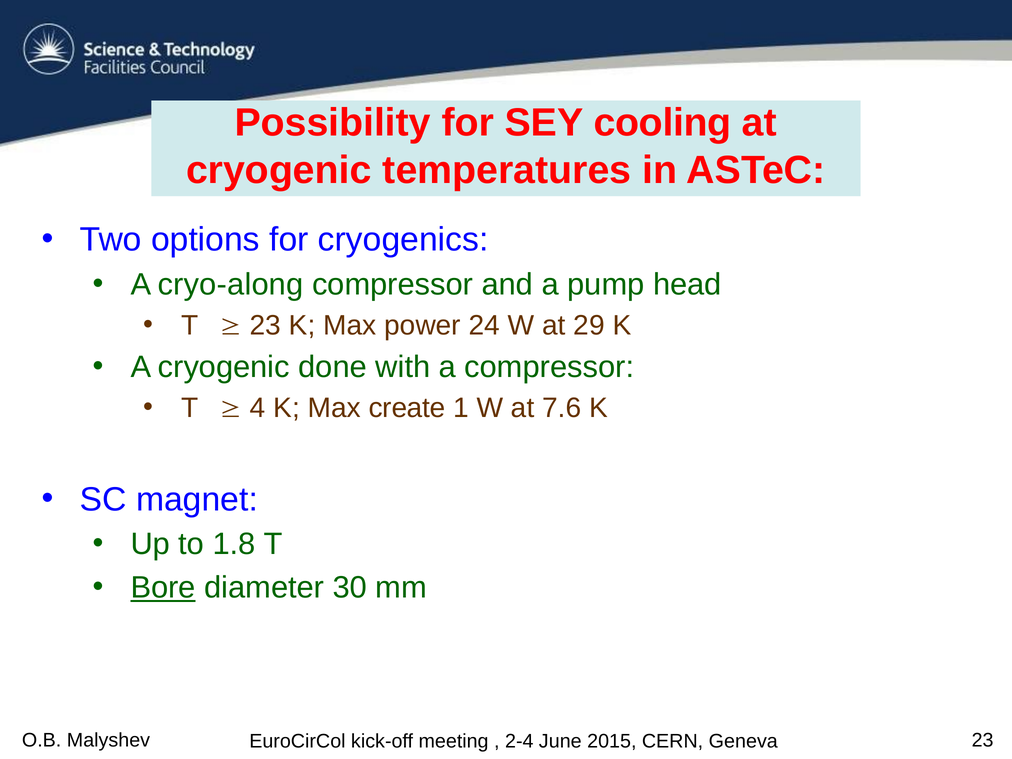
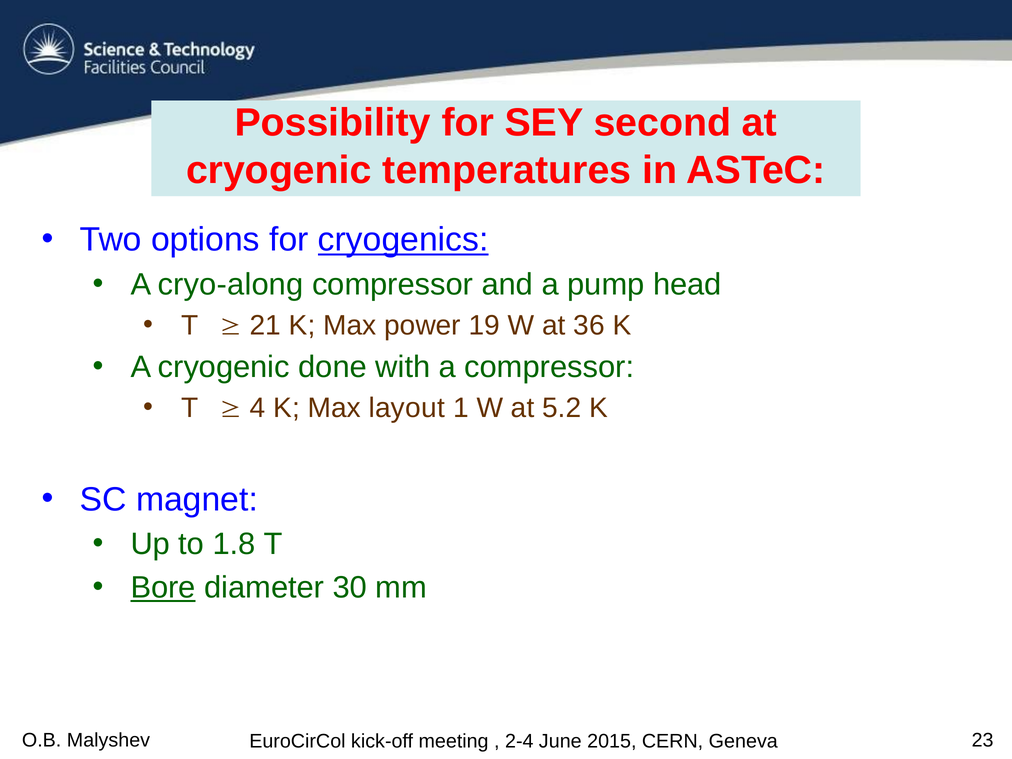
cooling: cooling -> second
cryogenics underline: none -> present
23 at (265, 325): 23 -> 21
24: 24 -> 19
29: 29 -> 36
create: create -> layout
7.6: 7.6 -> 5.2
